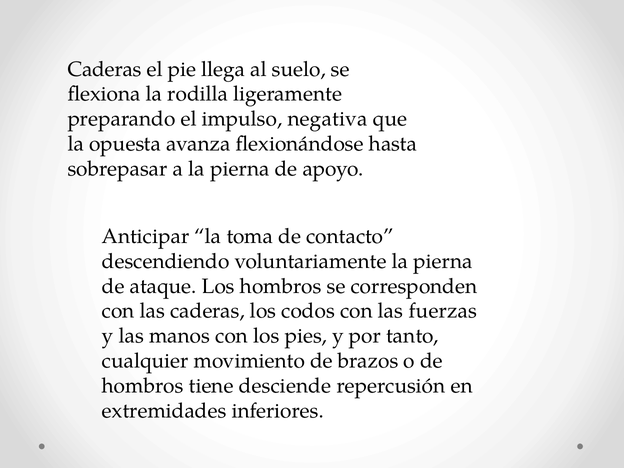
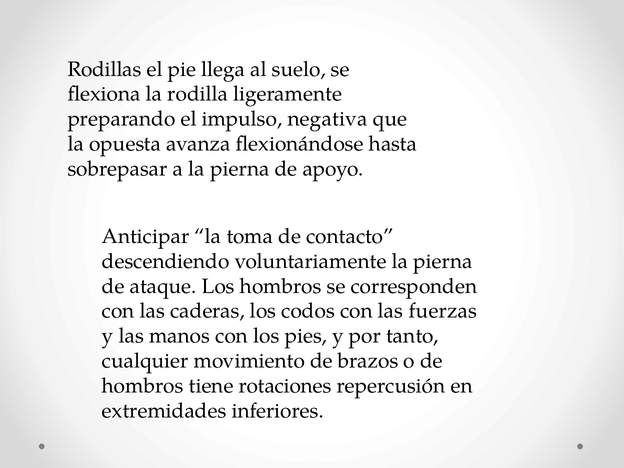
Caderas at (105, 69): Caderas -> Rodillas
desciende: desciende -> rotaciones
